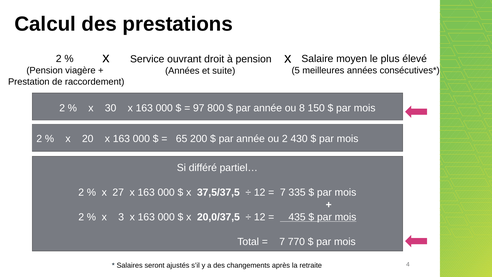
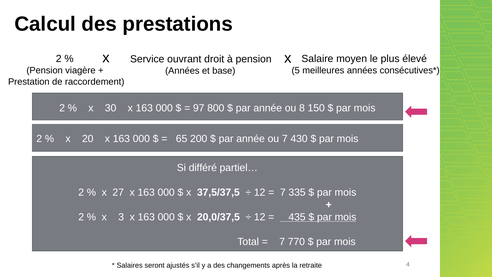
suite: suite -> base
ou 2: 2 -> 7
